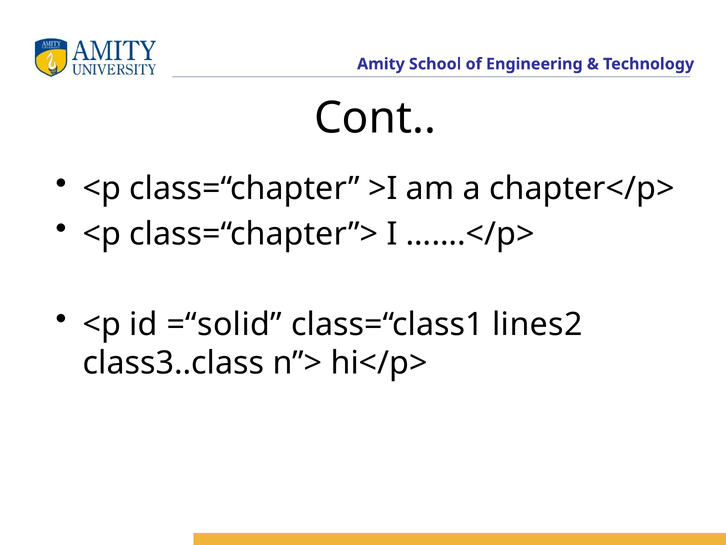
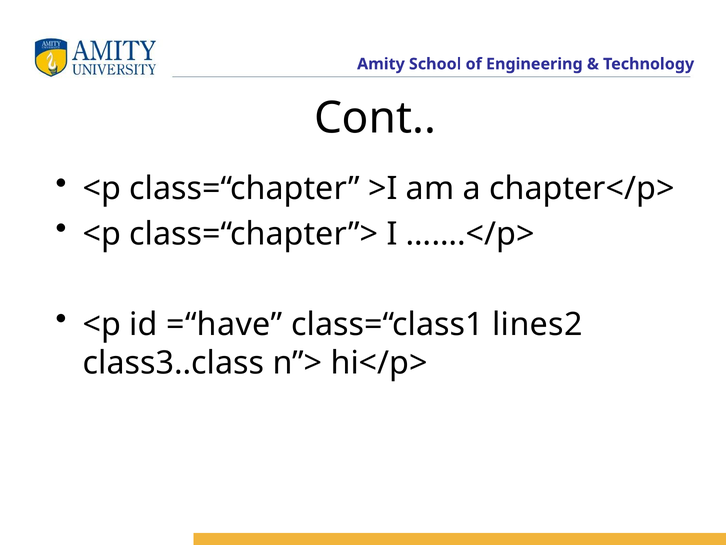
=“solid: =“solid -> =“have
